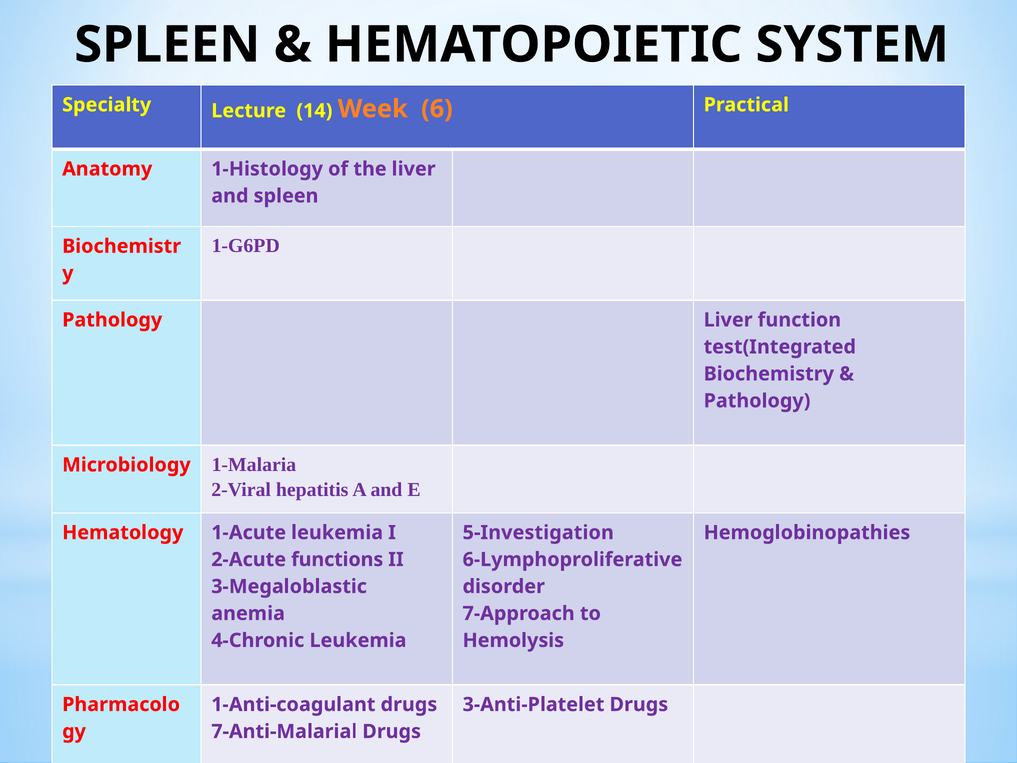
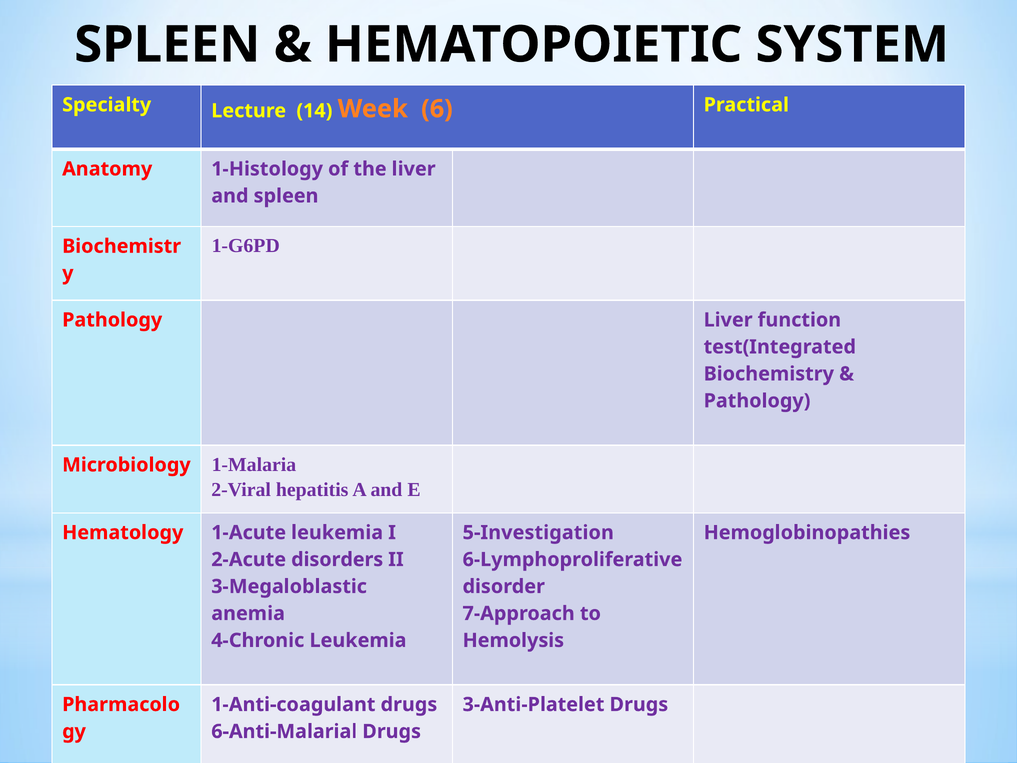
functions: functions -> disorders
7-Anti-Malarial: 7-Anti-Malarial -> 6-Anti-Malarial
